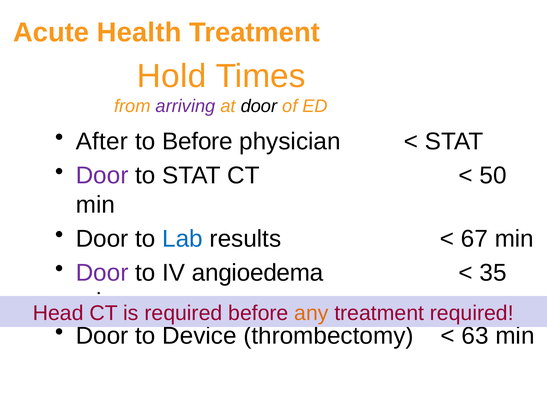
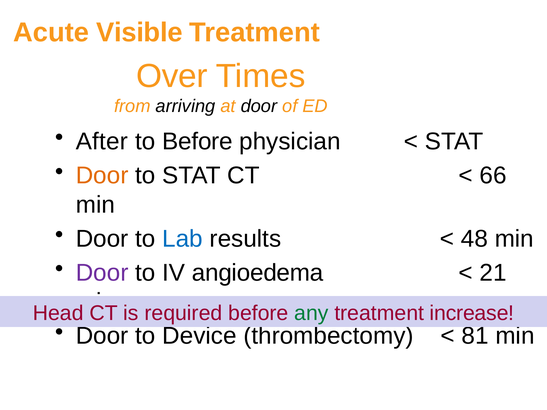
Health: Health -> Visible
Hold: Hold -> Over
arriving colour: purple -> black
Door at (102, 176) colour: purple -> orange
50: 50 -> 66
67: 67 -> 48
35: 35 -> 21
any colour: orange -> green
treatment required: required -> increase
63: 63 -> 81
